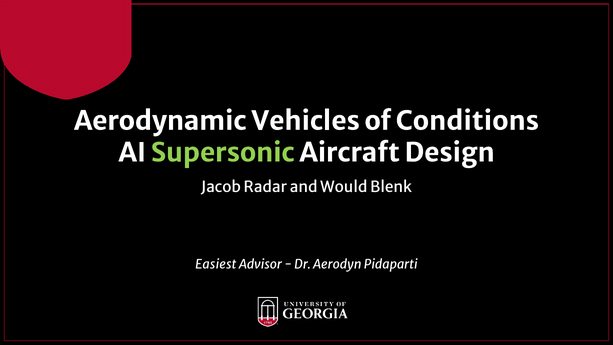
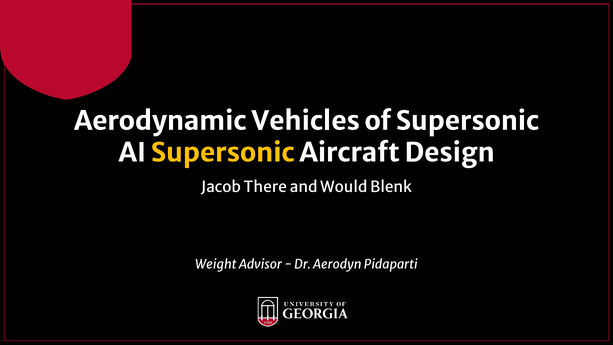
of Conditions: Conditions -> Supersonic
Supersonic at (223, 153) colour: light green -> yellow
Radar: Radar -> There
Easiest: Easiest -> Weight
